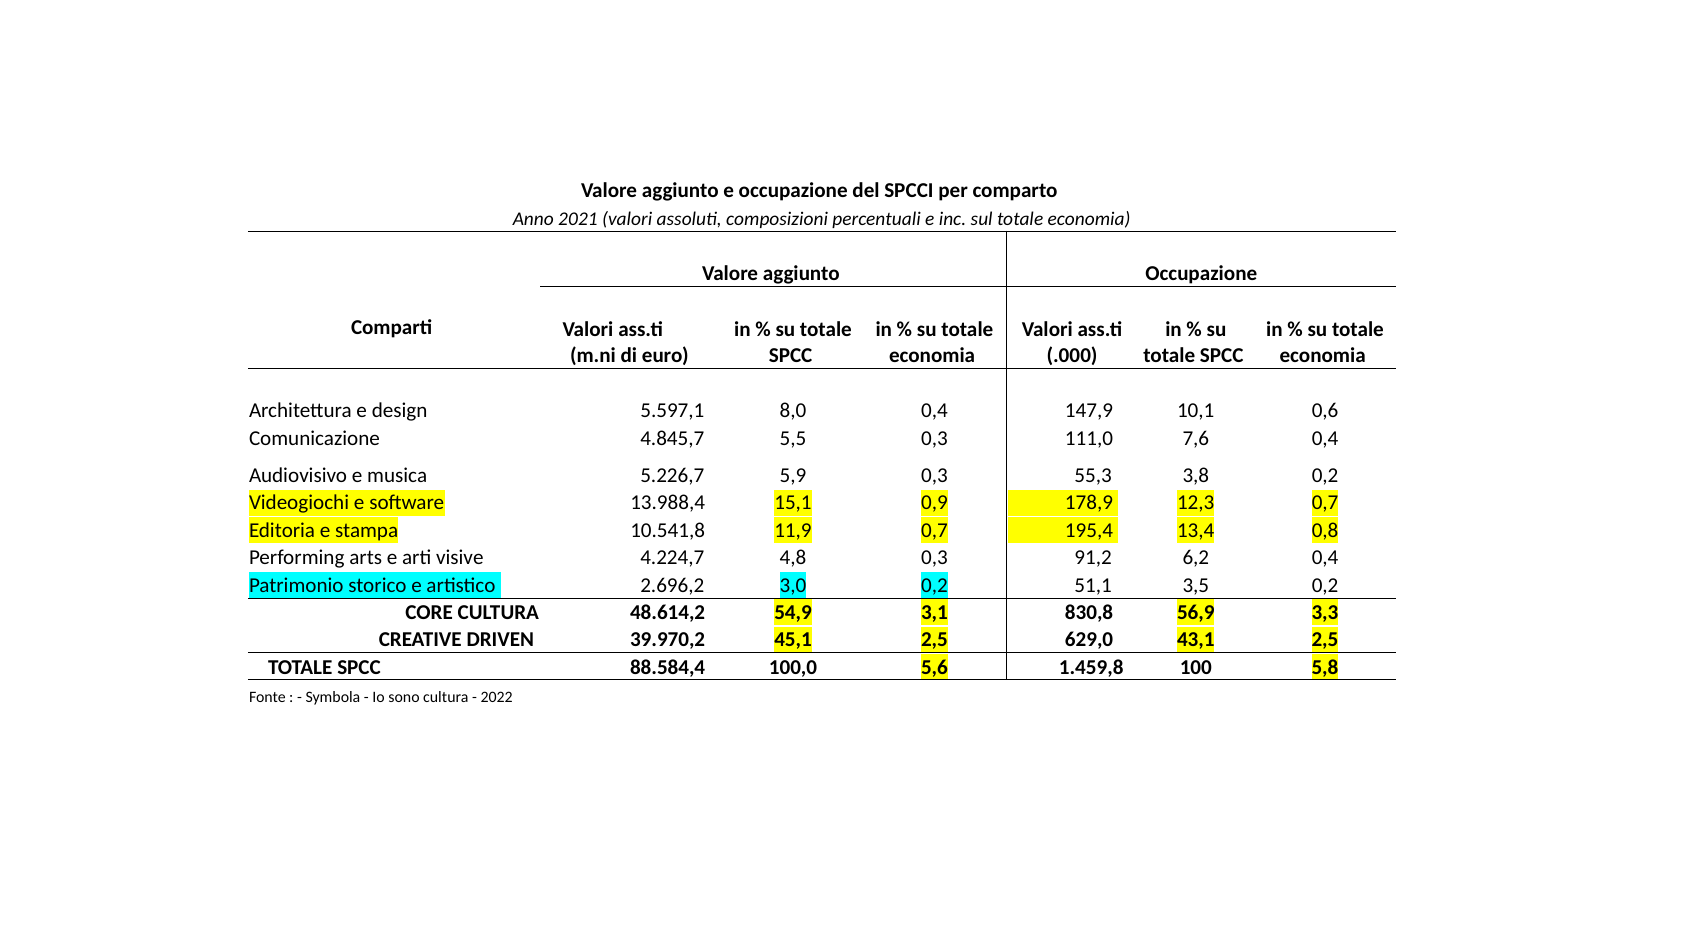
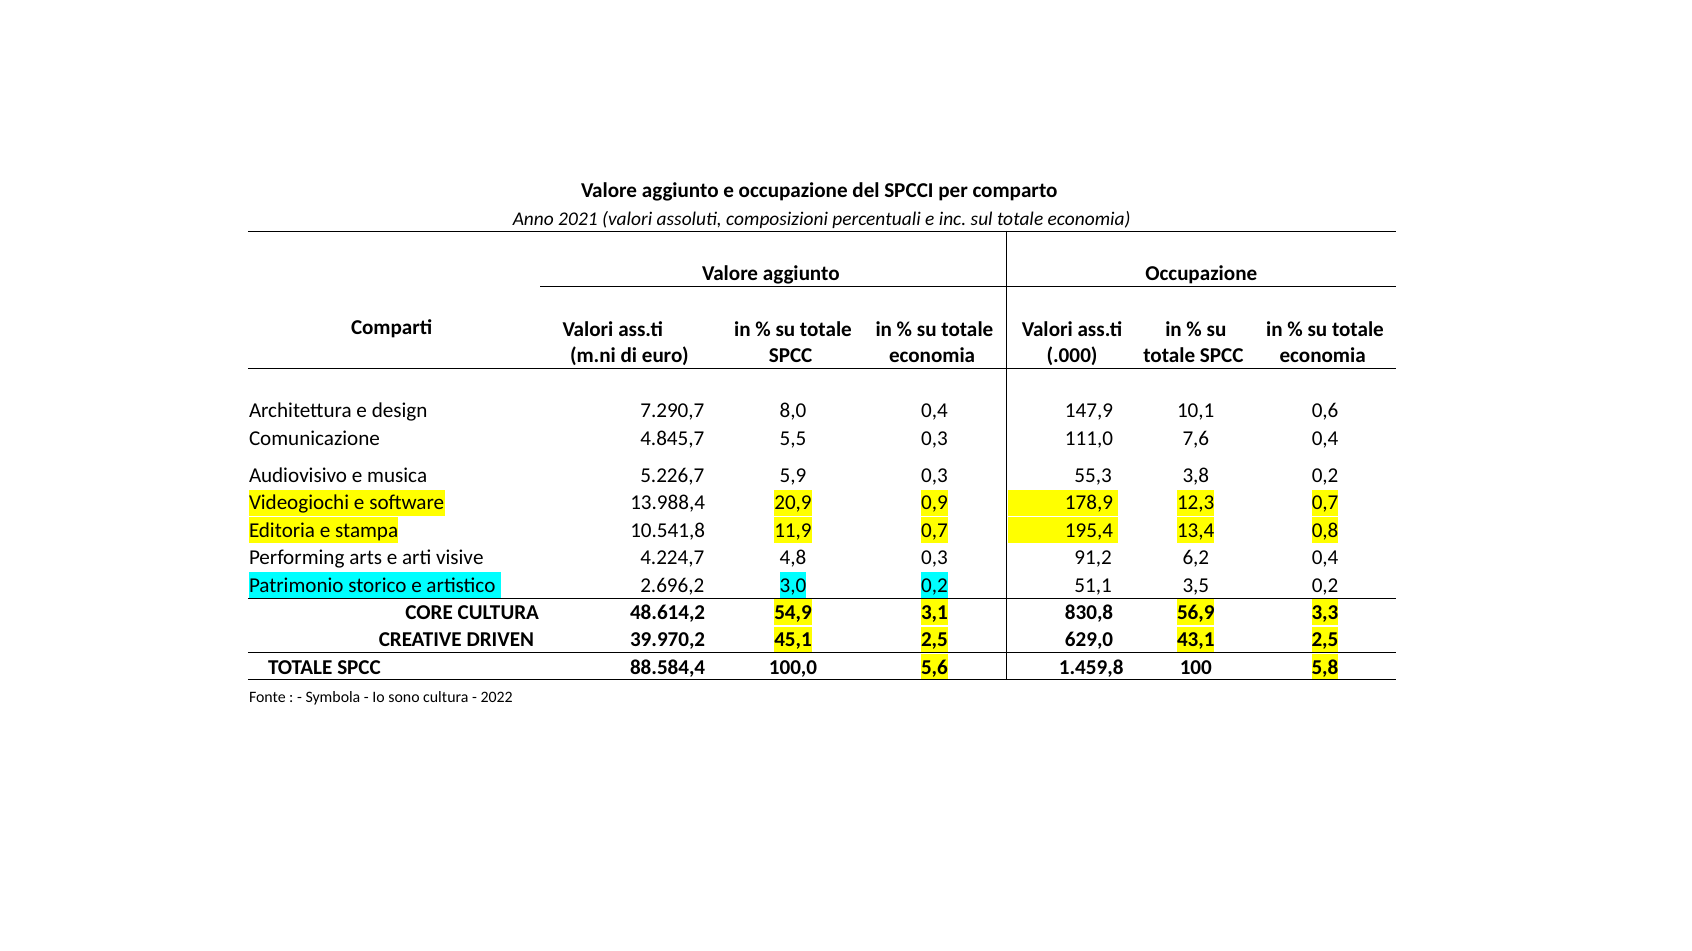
5.597,1: 5.597,1 -> 7.290,7
15,1: 15,1 -> 20,9
